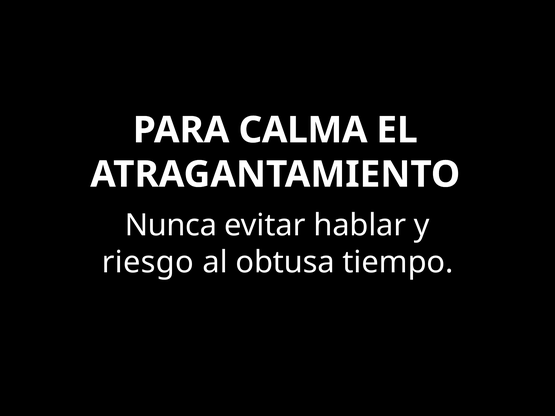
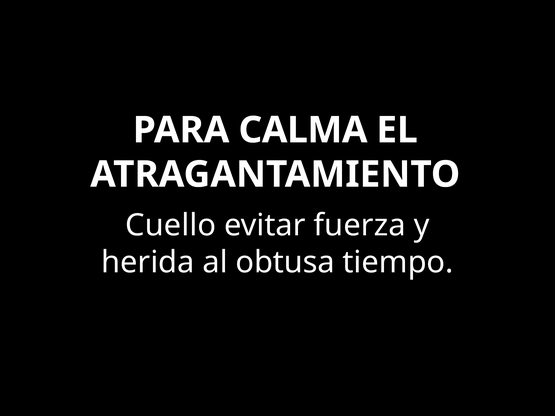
Nunca: Nunca -> Cuello
hablar: hablar -> fuerza
riesgo: riesgo -> herida
